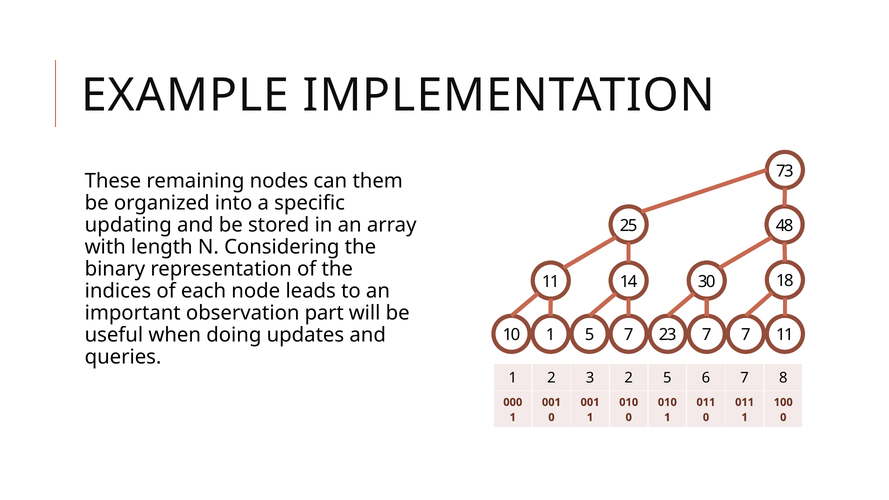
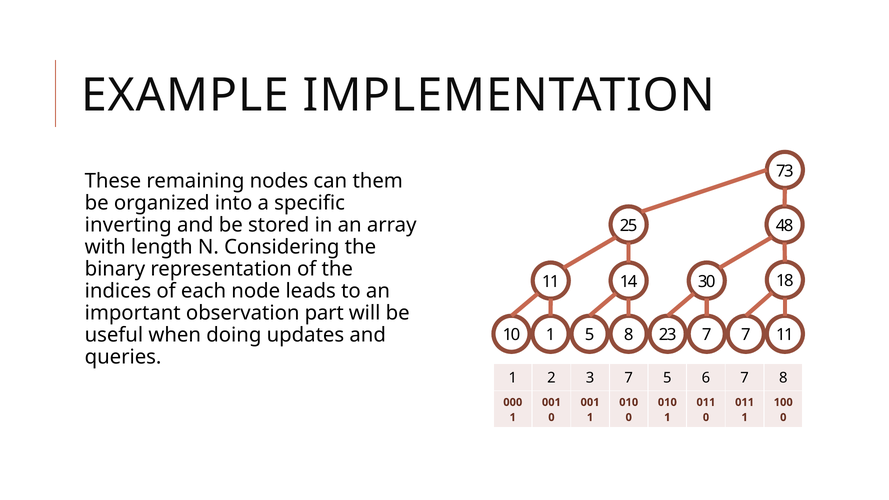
updating: updating -> inverting
5 7: 7 -> 8
3 2: 2 -> 7
